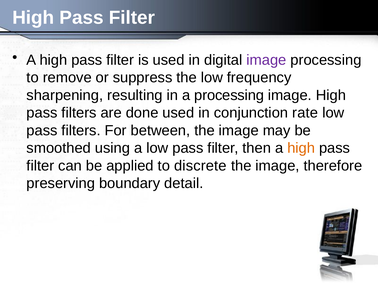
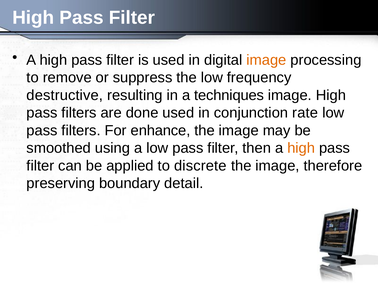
image at (266, 60) colour: purple -> orange
sharpening: sharpening -> destructive
a processing: processing -> techniques
between: between -> enhance
